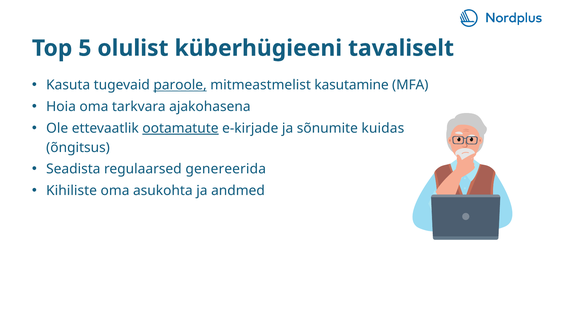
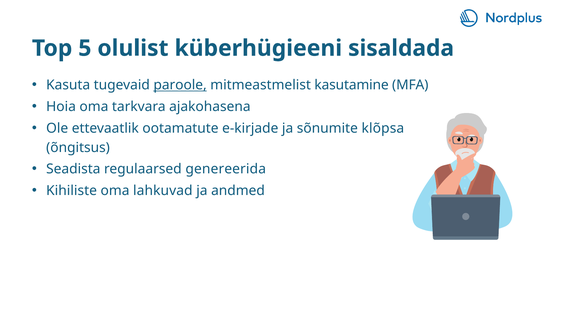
tavaliselt: tavaliselt -> sisaldada
ootamatute underline: present -> none
kuidas: kuidas -> klõpsa
asukohta: asukohta -> lahkuvad
